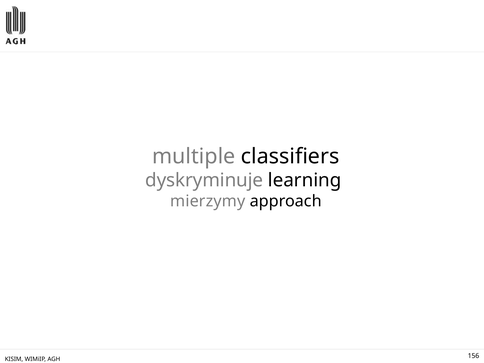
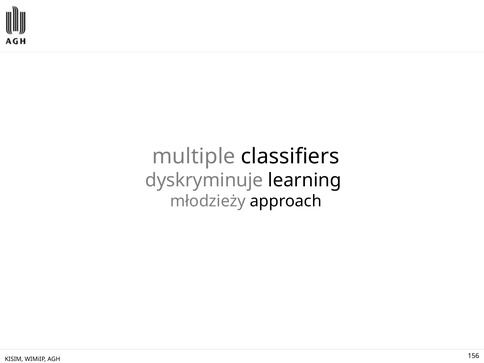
mierzymy: mierzymy -> młodzieży
